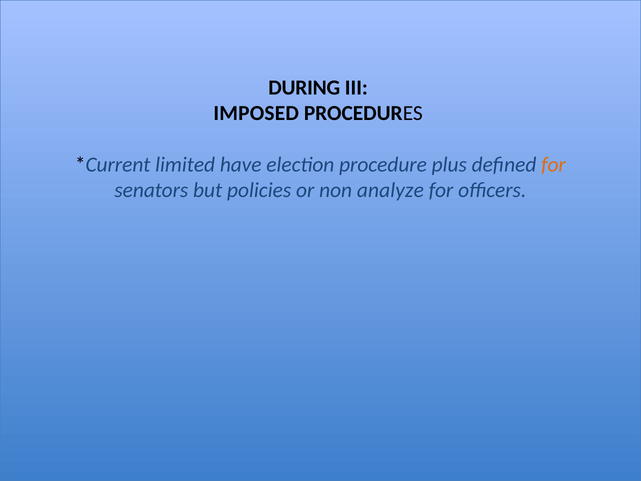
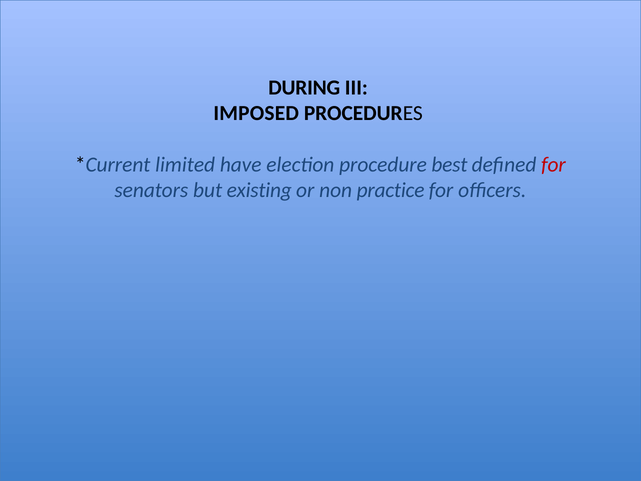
plus: plus -> best
for at (553, 165) colour: orange -> red
policies: policies -> existing
analyze: analyze -> practice
